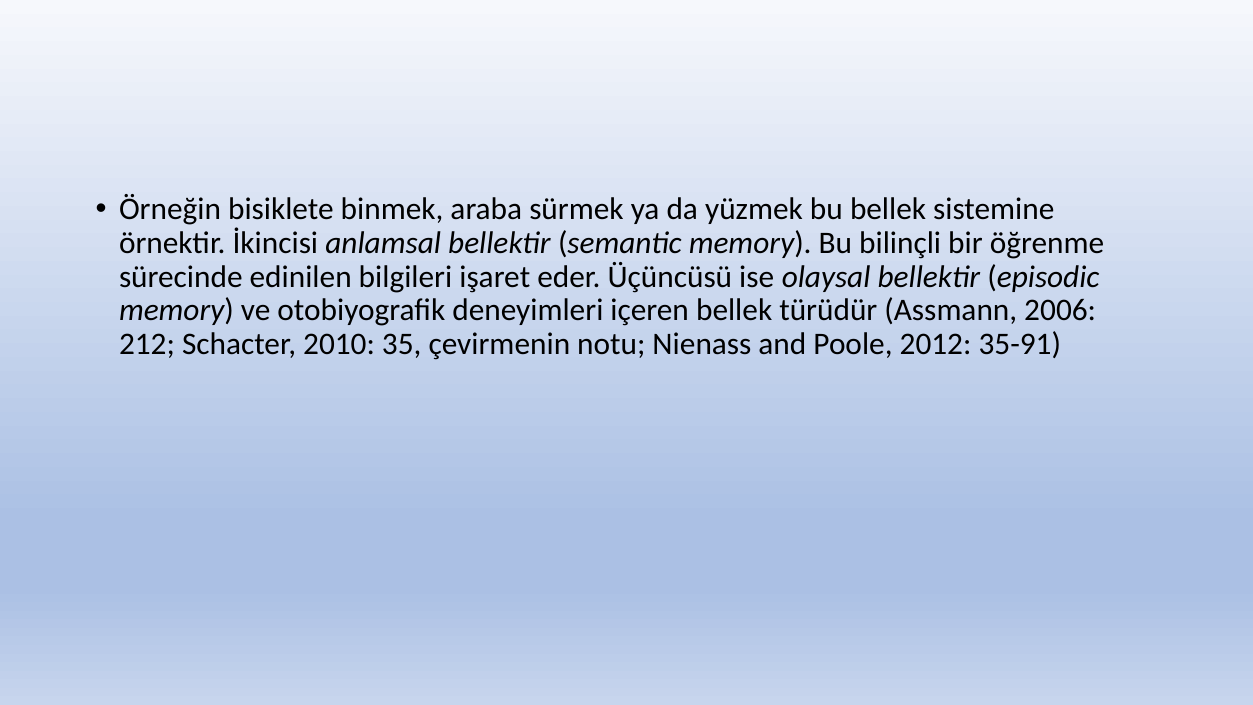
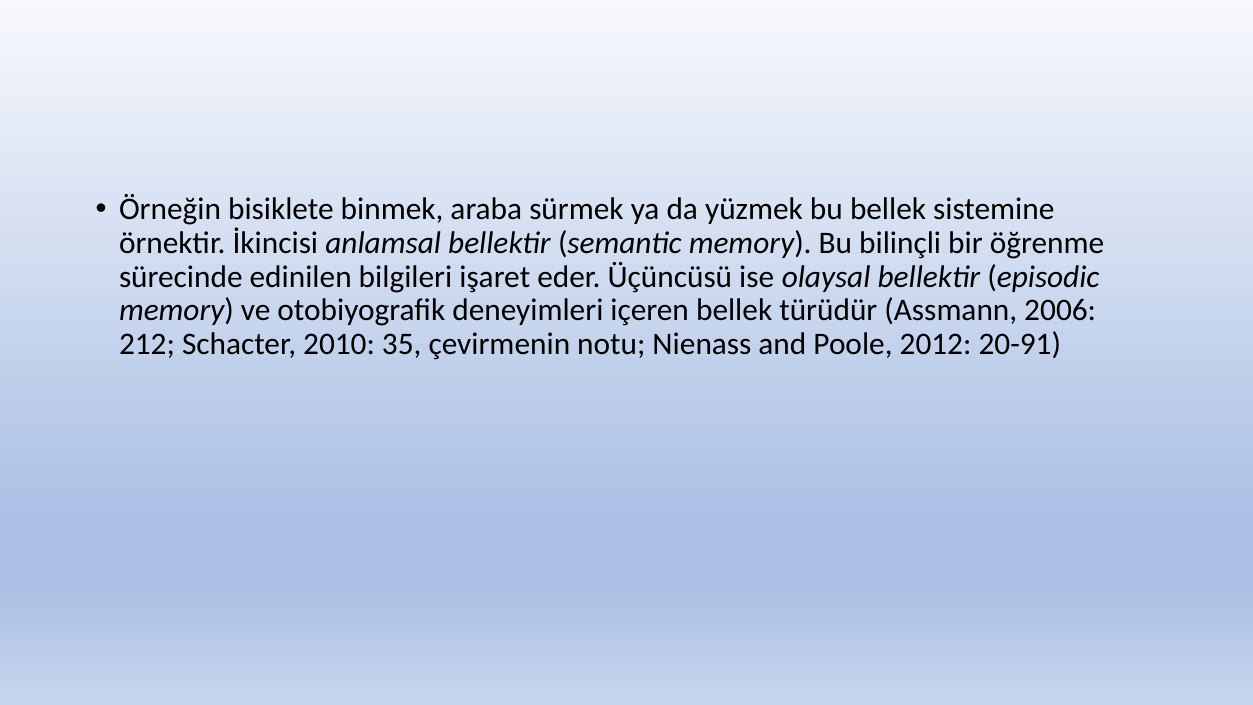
35-91: 35-91 -> 20-91
